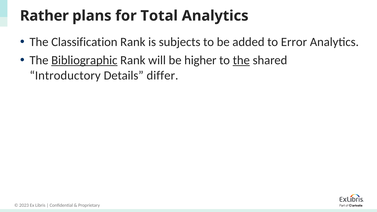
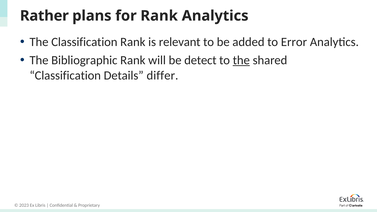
for Total: Total -> Rank
subjects: subjects -> relevant
Bibliographic underline: present -> none
higher: higher -> detect
Introductory at (65, 75): Introductory -> Classification
